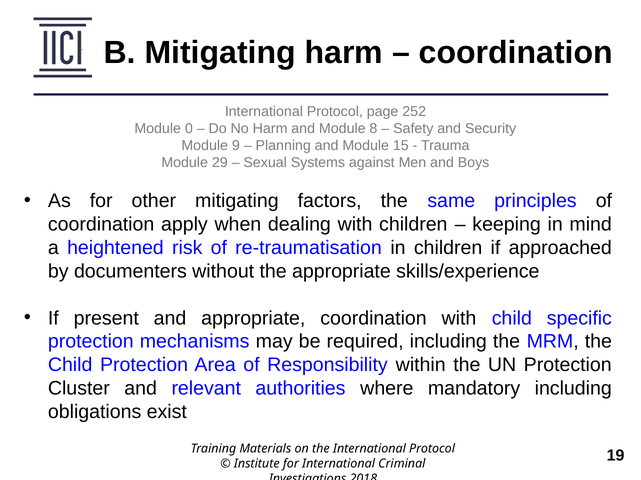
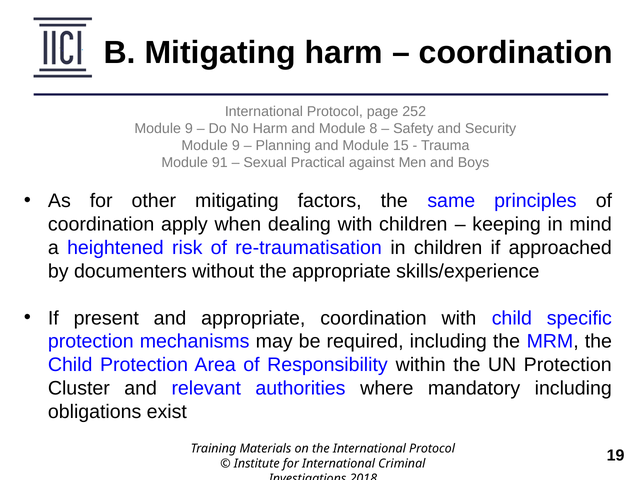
0 at (189, 129): 0 -> 9
29: 29 -> 91
Systems: Systems -> Practical
